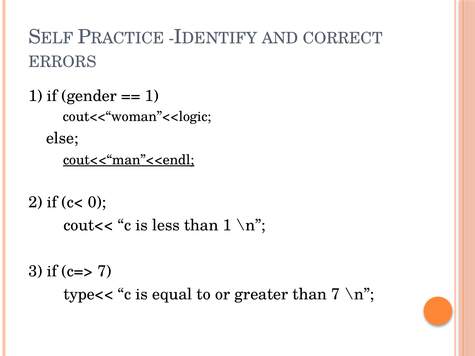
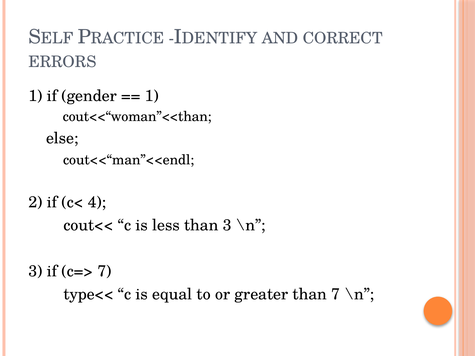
cout<<“woman”<<logic: cout<<“woman”<<logic -> cout<<“woman”<<than
cout<<“man”<<endl underline: present -> none
0: 0 -> 4
than 1: 1 -> 3
